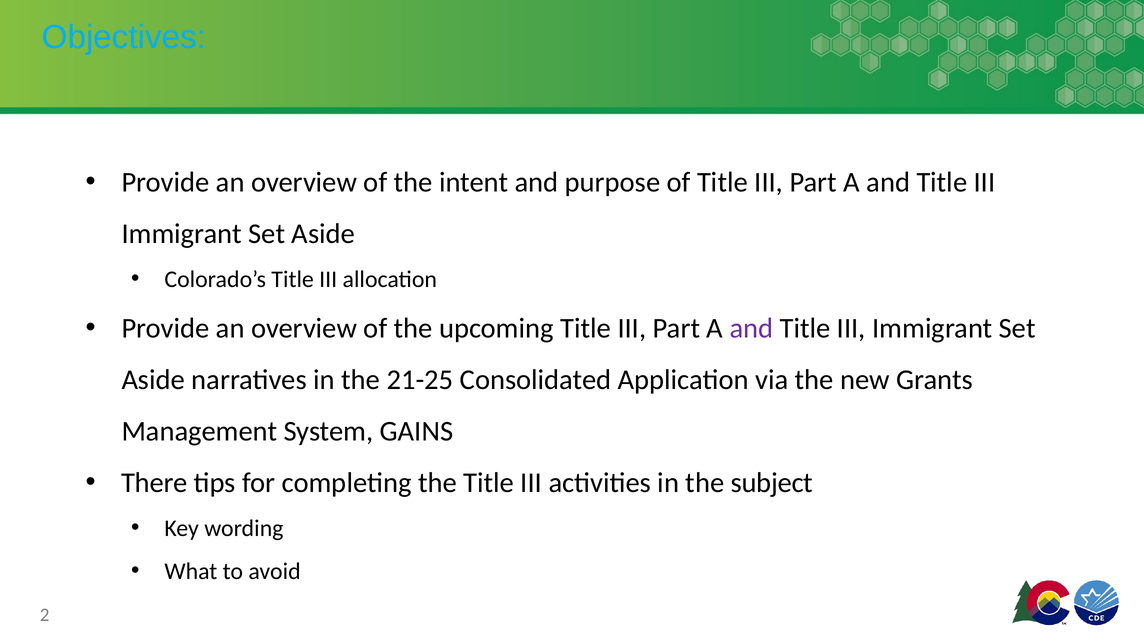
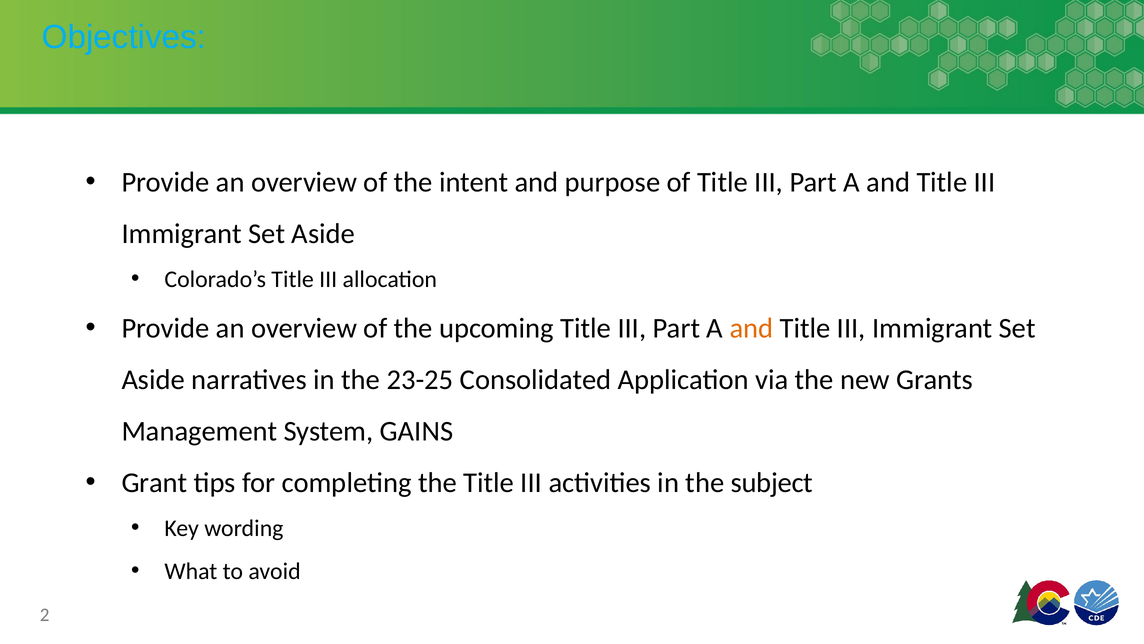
and at (751, 328) colour: purple -> orange
21-25: 21-25 -> 23-25
There: There -> Grant
